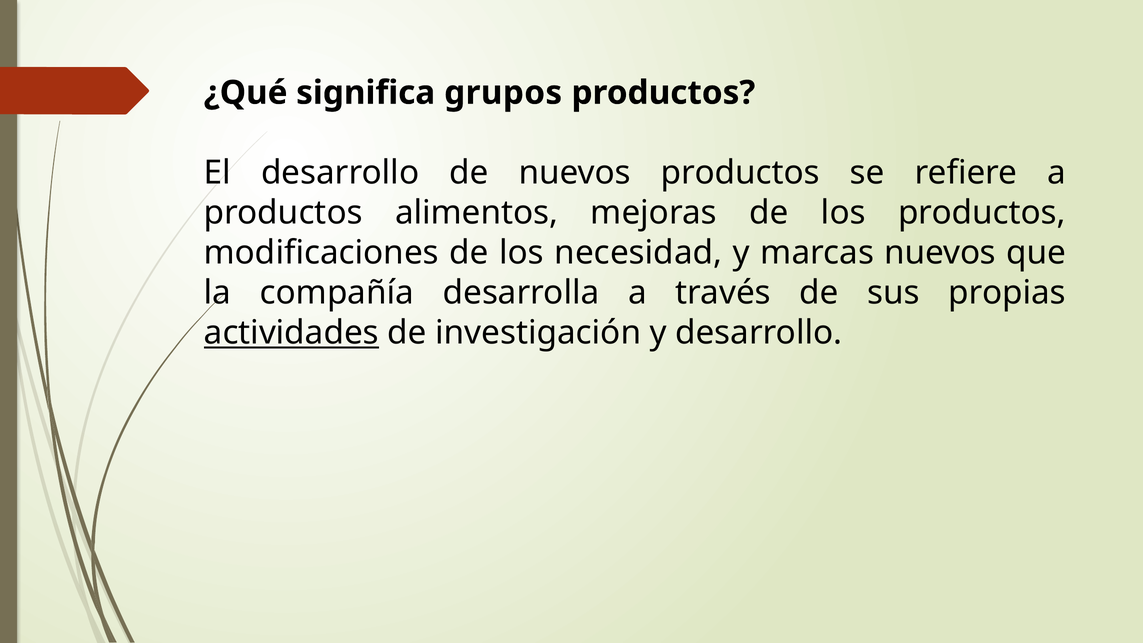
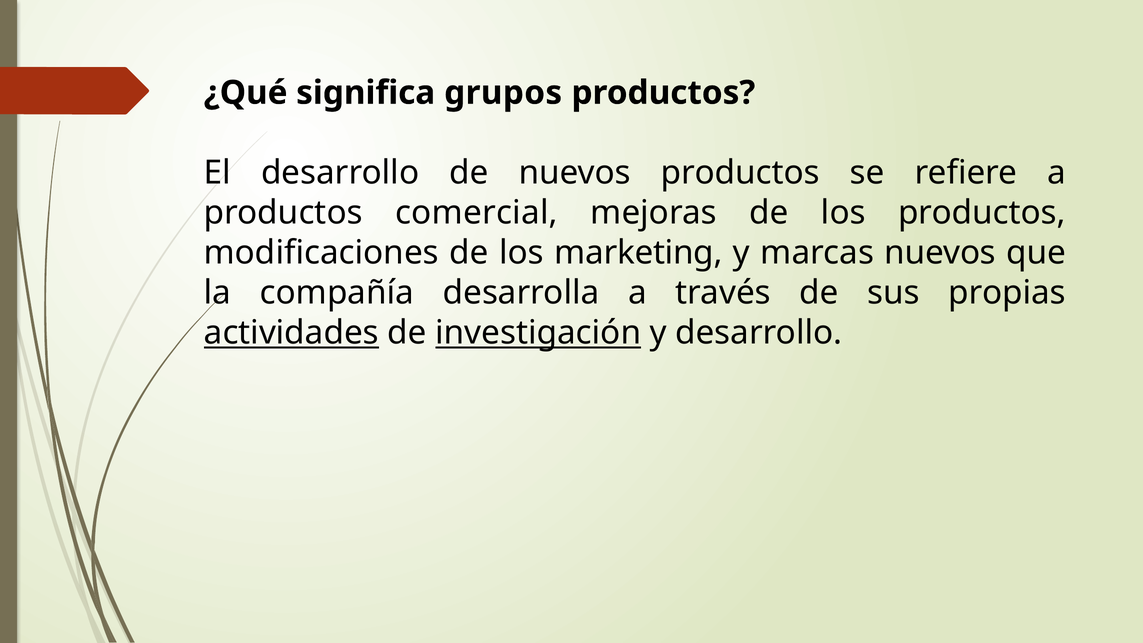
alimentos: alimentos -> comercial
necesidad: necesidad -> marketing
investigación underline: none -> present
